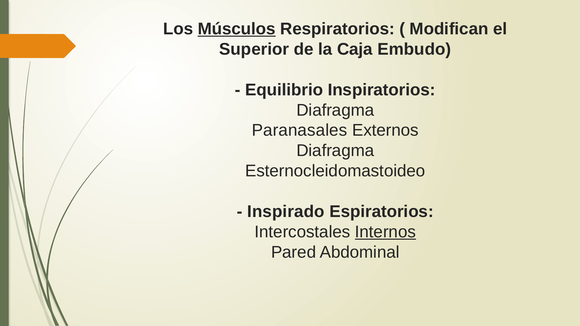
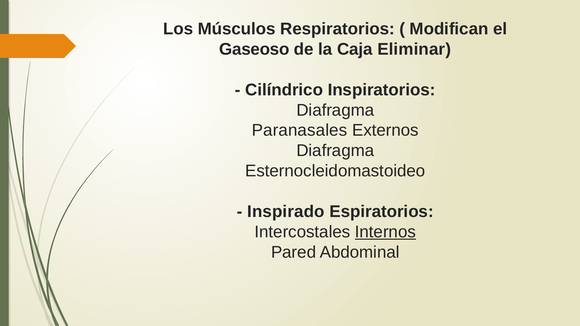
Músculos underline: present -> none
Superior: Superior -> Gaseoso
Embudo: Embudo -> Eliminar
Equilibrio: Equilibrio -> Cilíndrico
